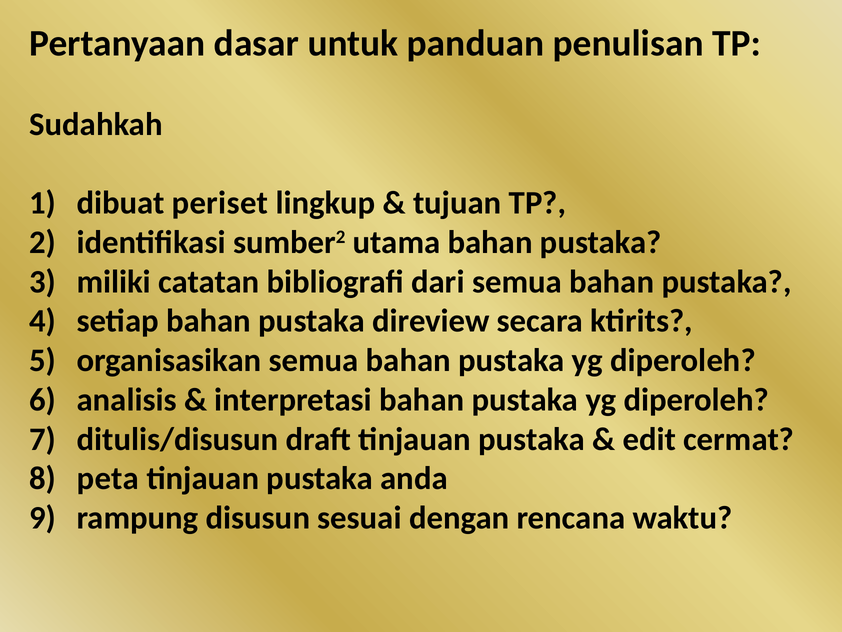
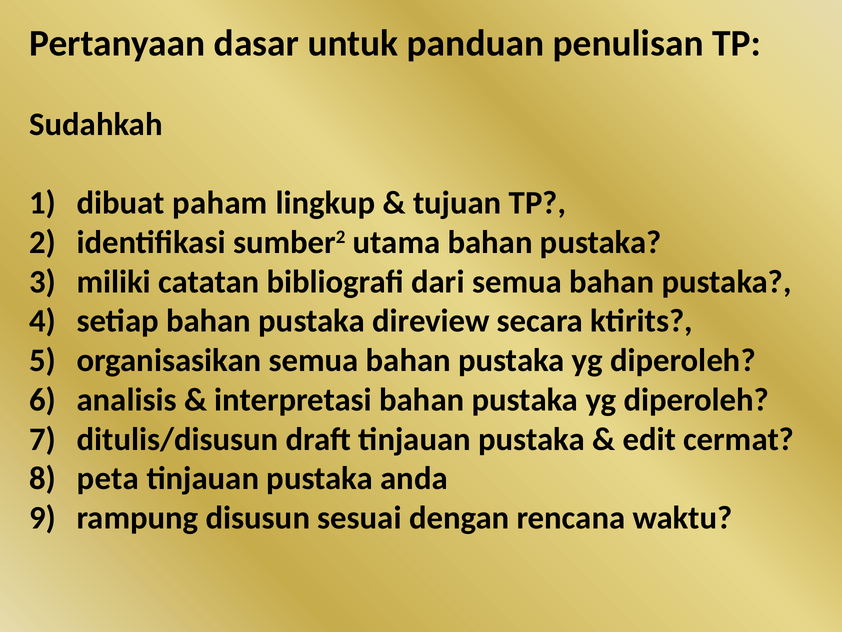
periset: periset -> paham
